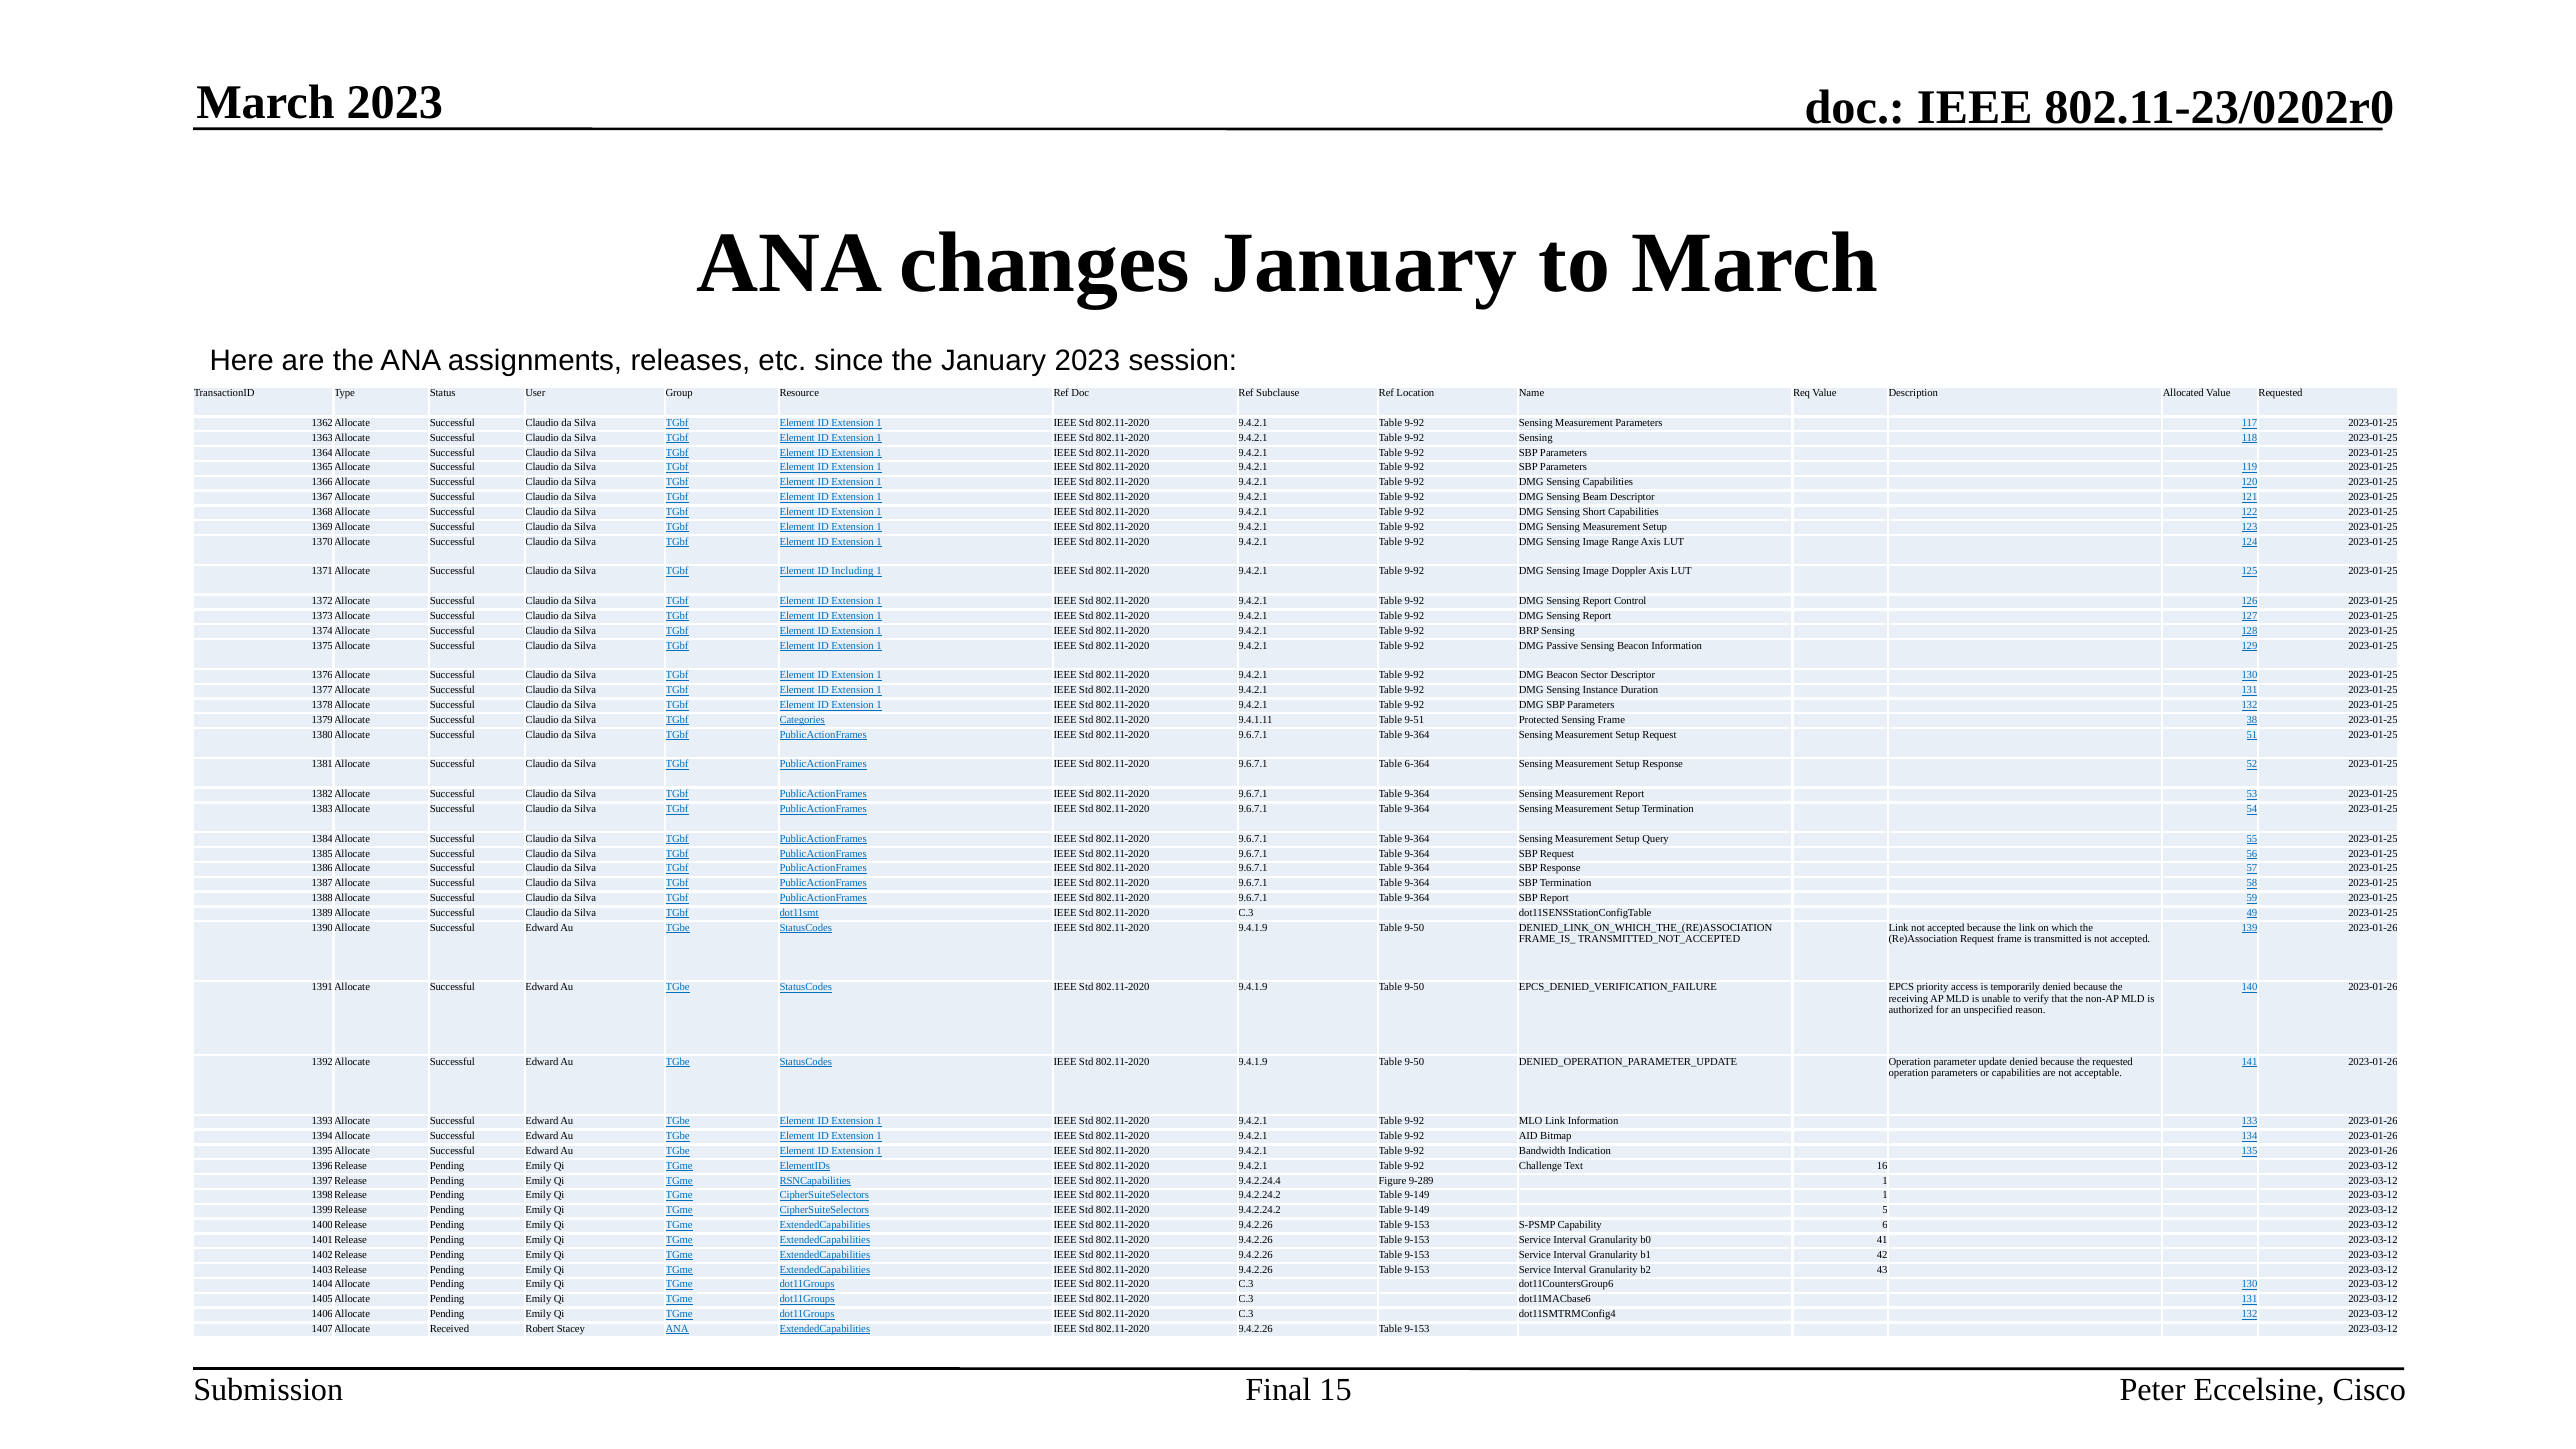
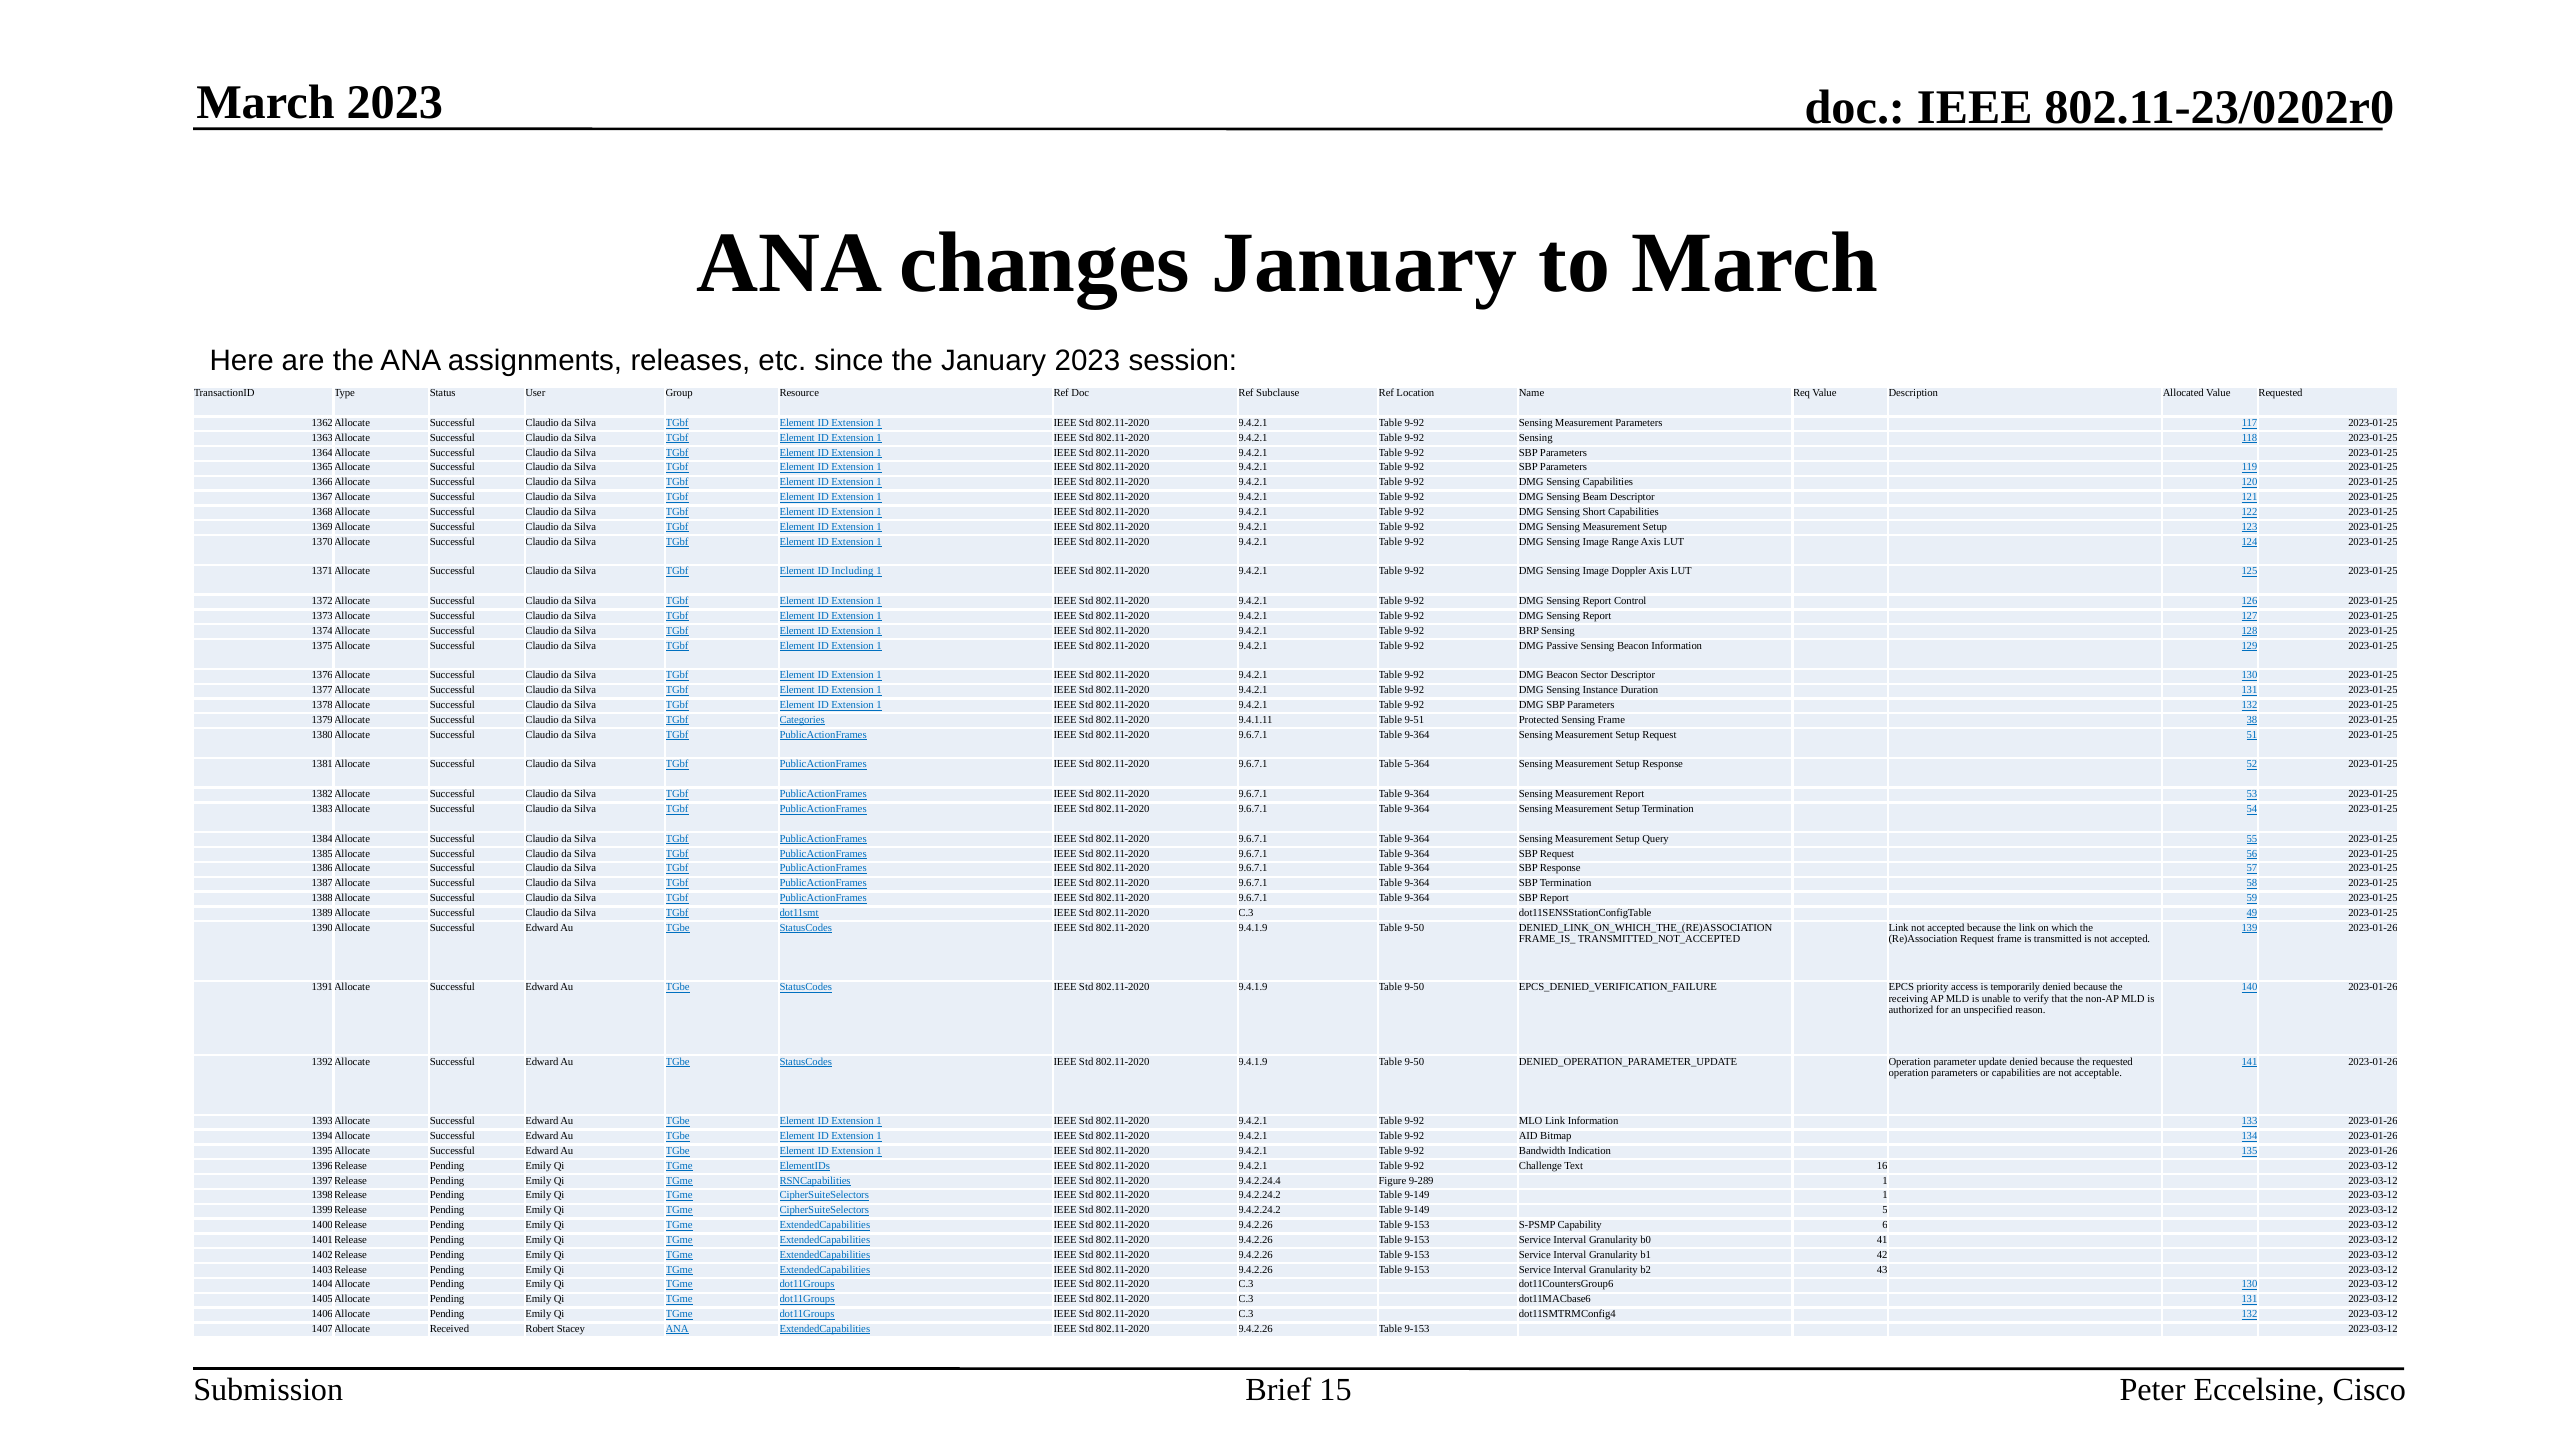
6-364: 6-364 -> 5-364
Final: Final -> Brief
